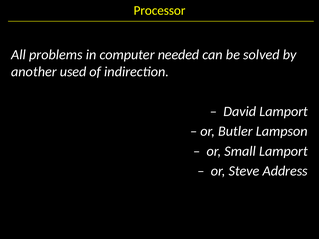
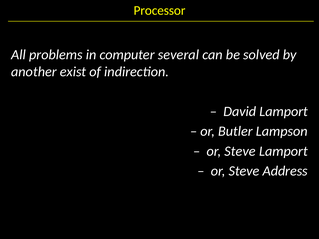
needed: needed -> several
used: used -> exist
Small at (240, 151): Small -> Steve
